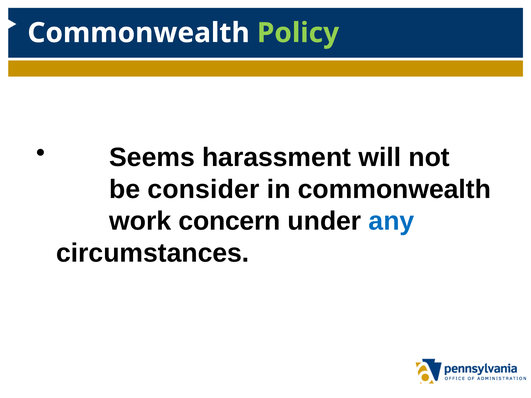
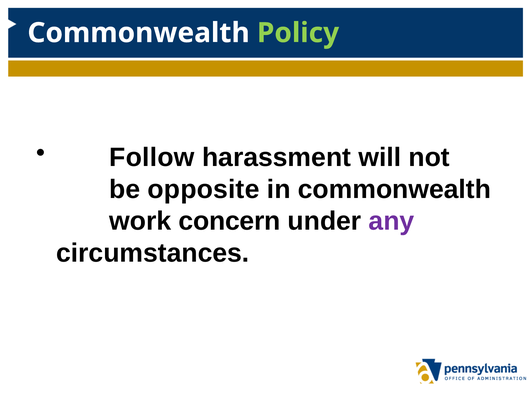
Seems: Seems -> Follow
consider: consider -> opposite
any colour: blue -> purple
